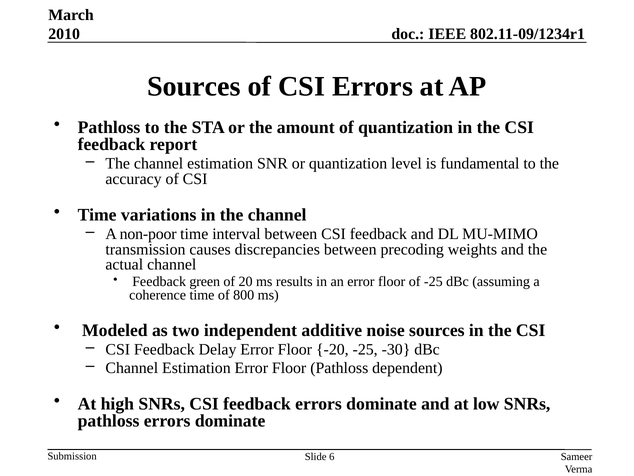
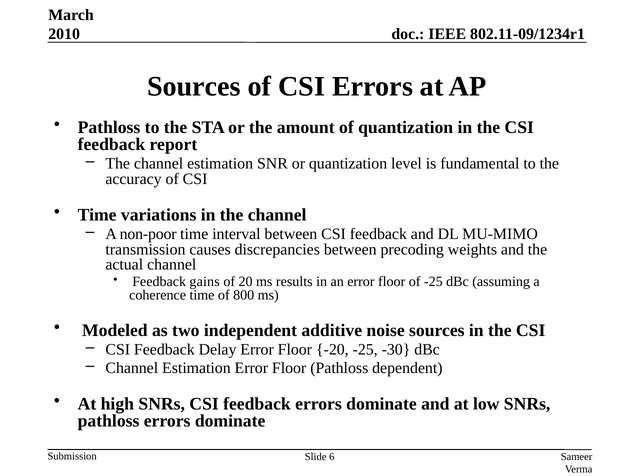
green: green -> gains
